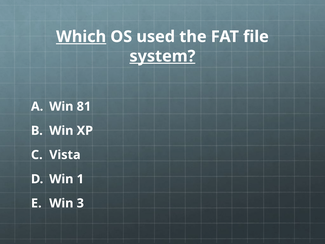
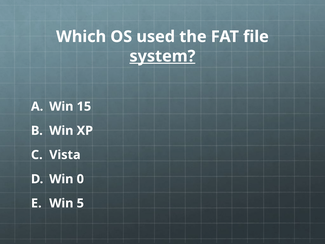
Which underline: present -> none
81: 81 -> 15
1: 1 -> 0
3: 3 -> 5
